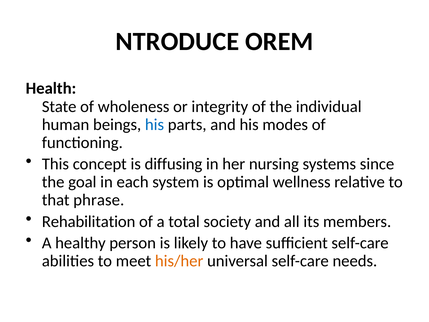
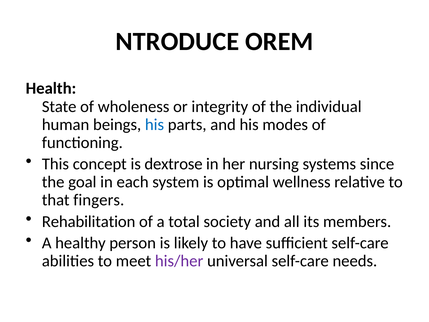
diffusing: diffusing -> dextrose
phrase: phrase -> fingers
his/her colour: orange -> purple
